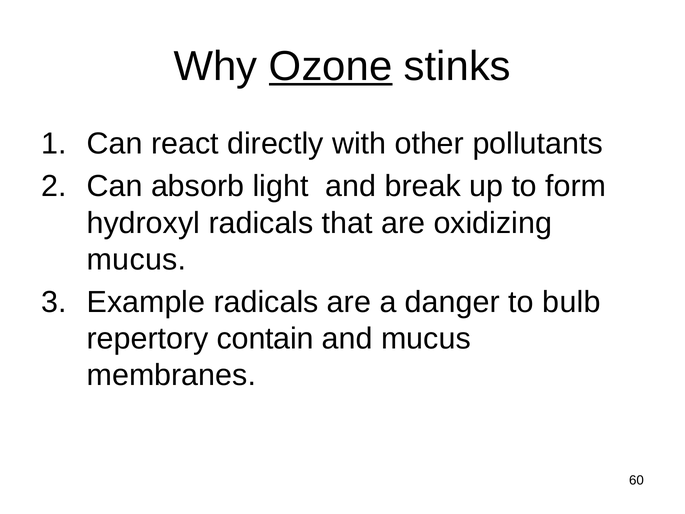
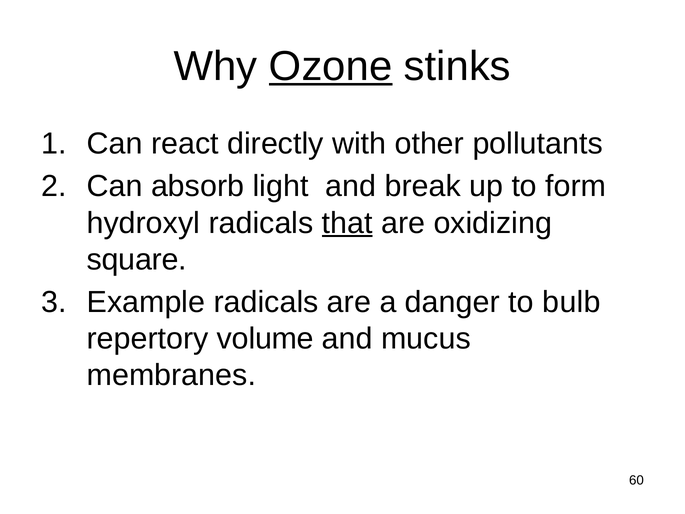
that underline: none -> present
mucus at (137, 259): mucus -> square
contain: contain -> volume
